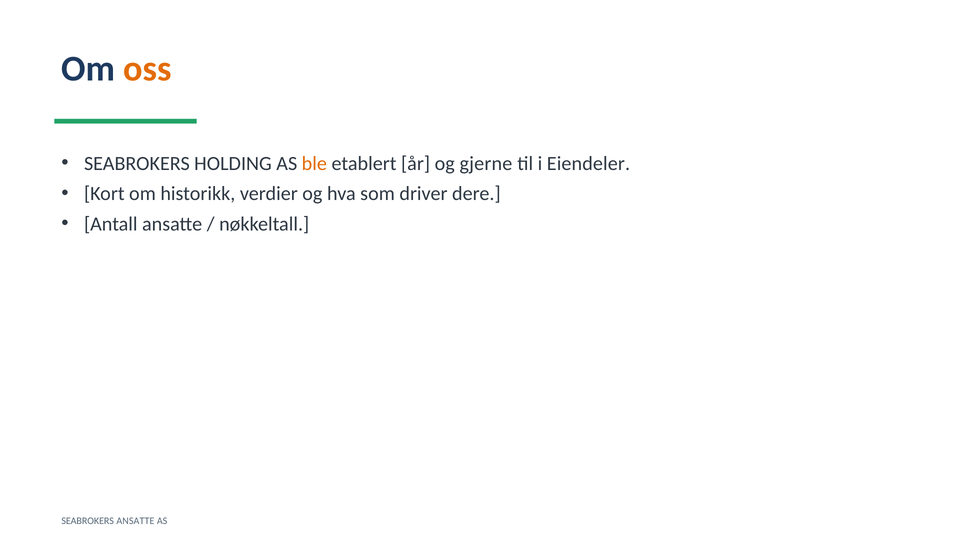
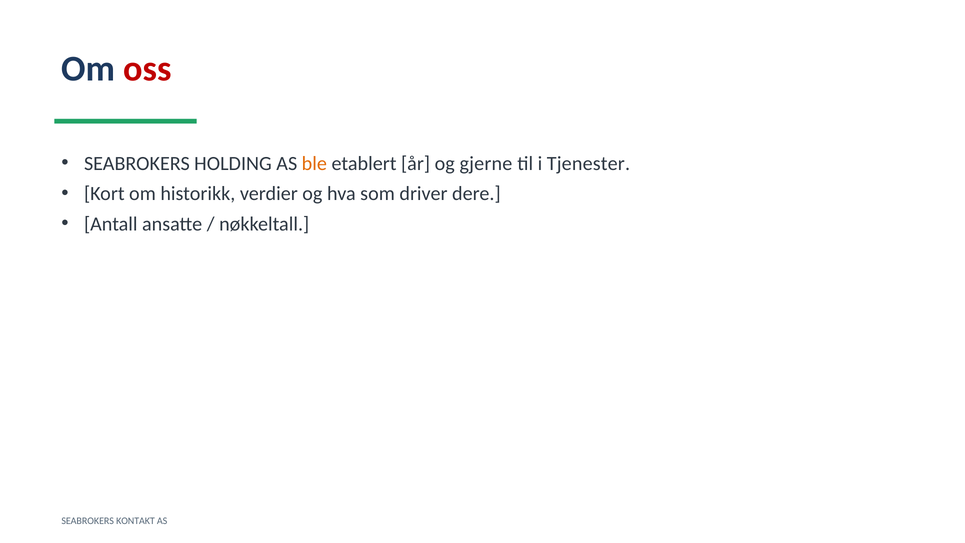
oss colour: orange -> red
Eiendeler: Eiendeler -> Tjenester
SEABROKERS ANSATTE: ANSATTE -> KONTAKT
